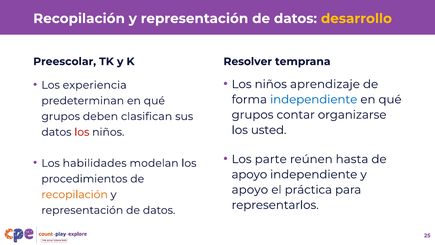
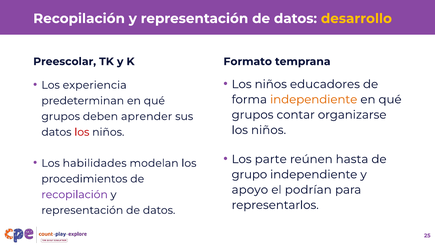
Resolver: Resolver -> Formato
aprendizaje: aprendizaje -> educadores
independiente at (314, 99) colour: blue -> orange
clasifican: clasifican -> aprender
usted at (269, 130): usted -> niños
apoyo at (249, 174): apoyo -> grupo
práctica: práctica -> podrían
recopilación at (75, 194) colour: orange -> purple
